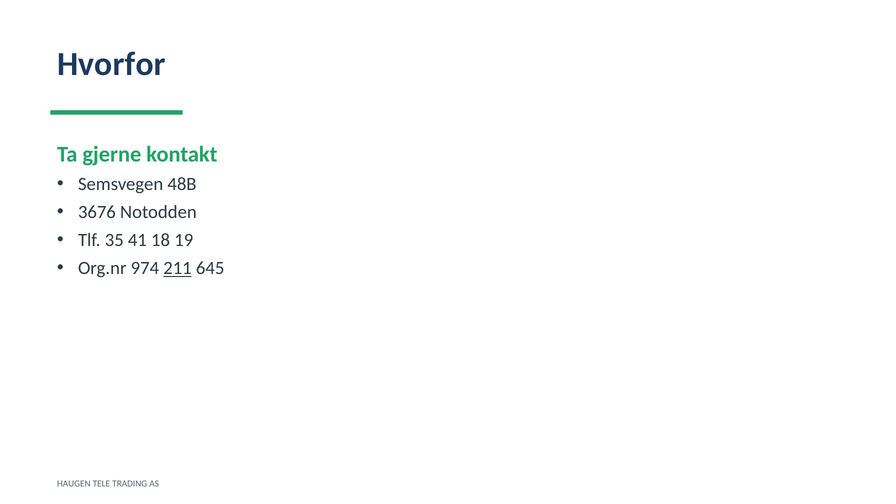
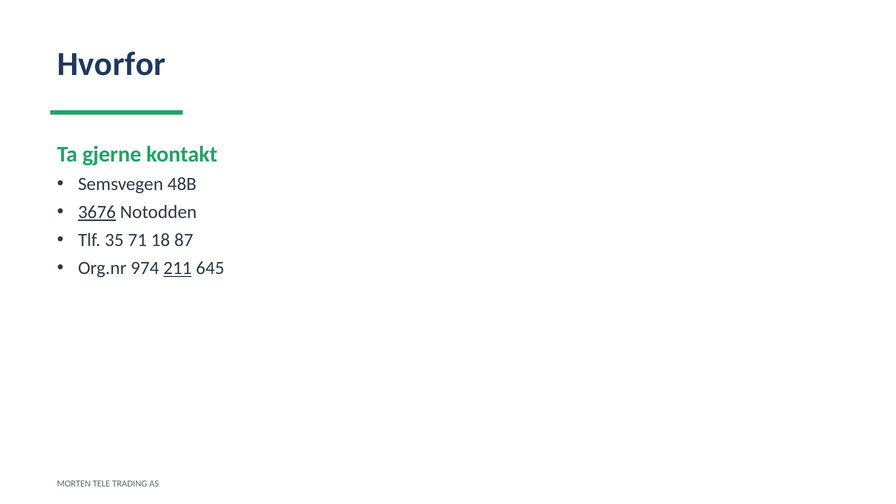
3676 underline: none -> present
41: 41 -> 71
19: 19 -> 87
HAUGEN: HAUGEN -> MORTEN
